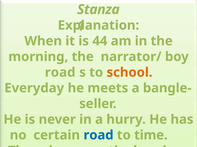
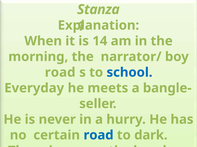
44: 44 -> 14
school colour: orange -> blue
to time: time -> dark
